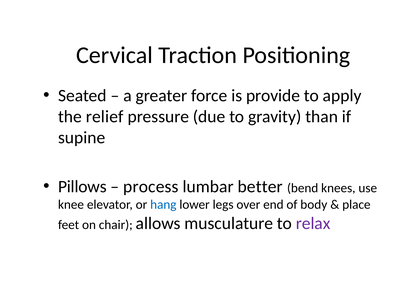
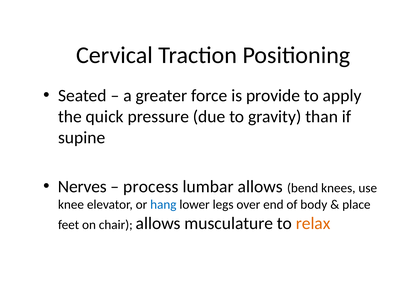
relief: relief -> quick
Pillows: Pillows -> Nerves
lumbar better: better -> allows
relax colour: purple -> orange
